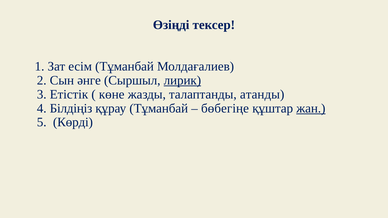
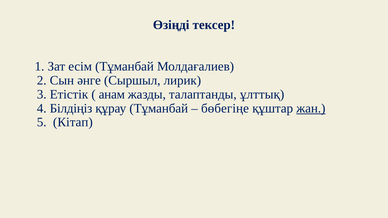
лирик underline: present -> none
көне: көне -> анам
атанды: атанды -> ұлттық
Көрді: Көрді -> Кітап
